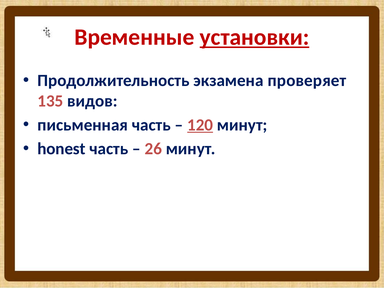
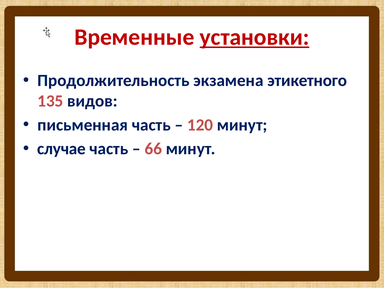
проверяет: проверяет -> этикетного
120 underline: present -> none
honest: honest -> случае
26: 26 -> 66
